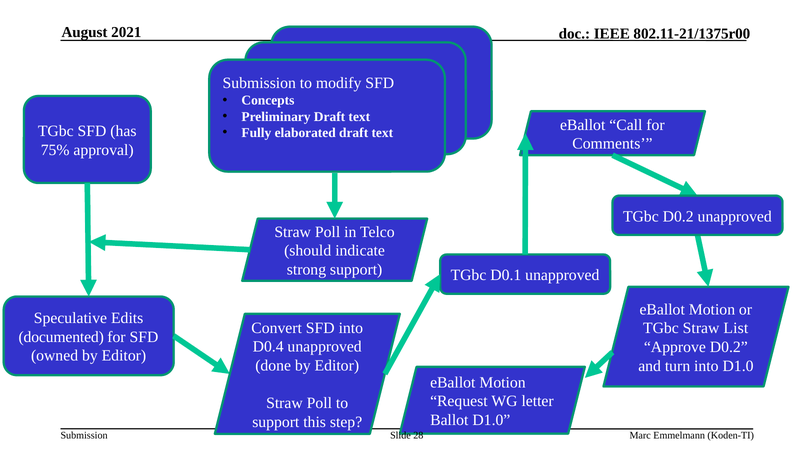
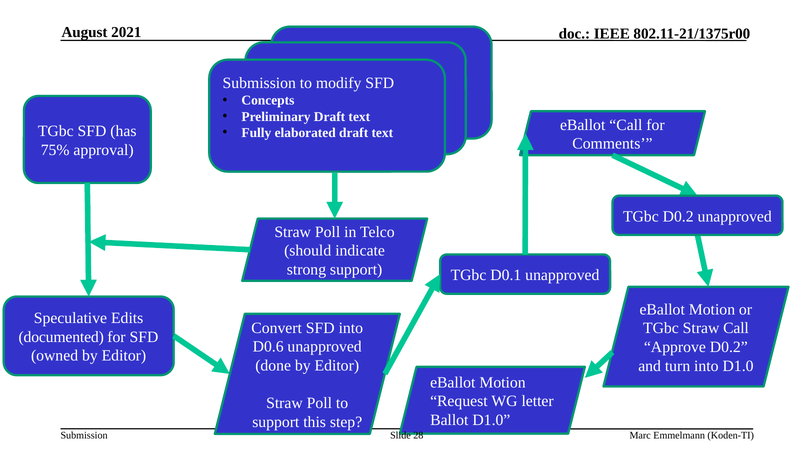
Straw List: List -> Call
D0.4: D0.4 -> D0.6
